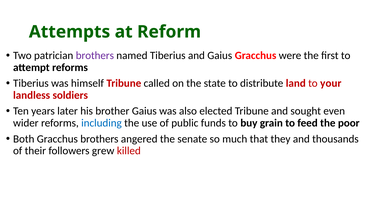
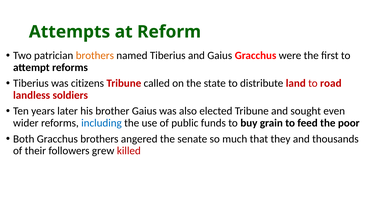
brothers at (95, 55) colour: purple -> orange
himself: himself -> citizens
your: your -> road
